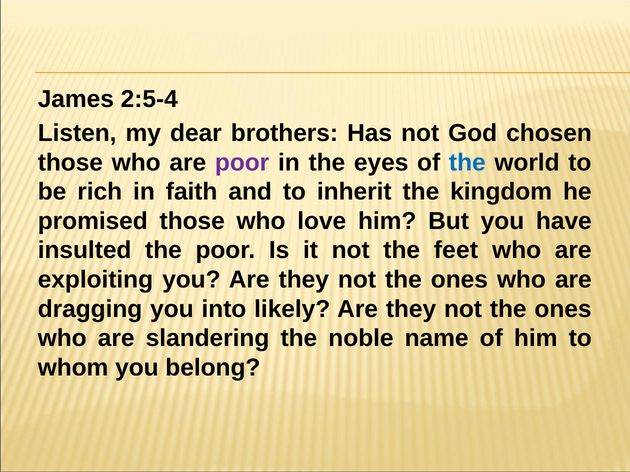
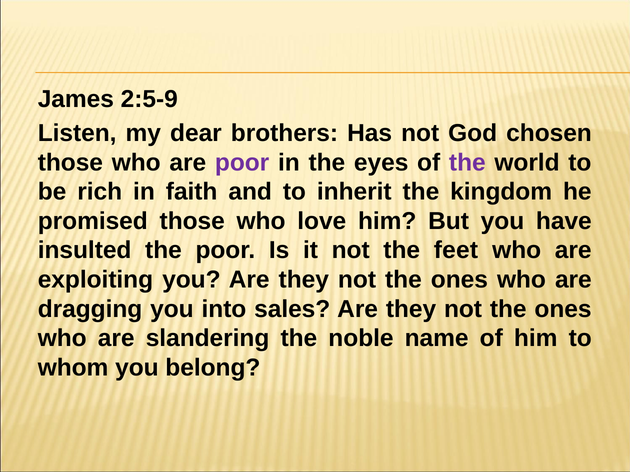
2:5-4: 2:5-4 -> 2:5-9
the at (467, 163) colour: blue -> purple
likely: likely -> sales
